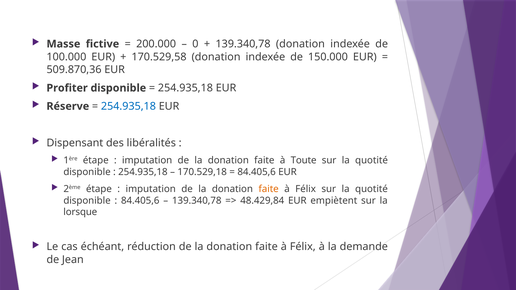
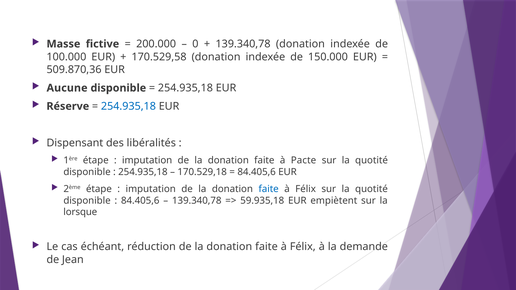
Profiter: Profiter -> Aucune
Toute: Toute -> Pacte
faite at (269, 189) colour: orange -> blue
48.429,84: 48.429,84 -> 59.935,18
